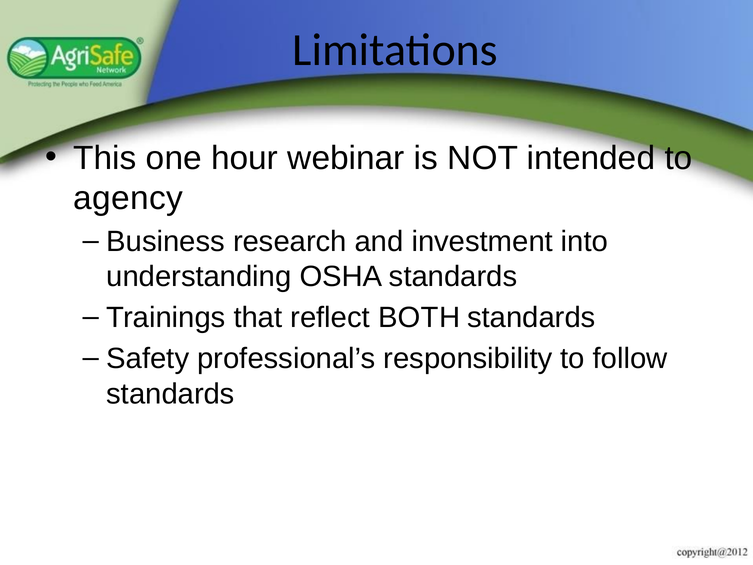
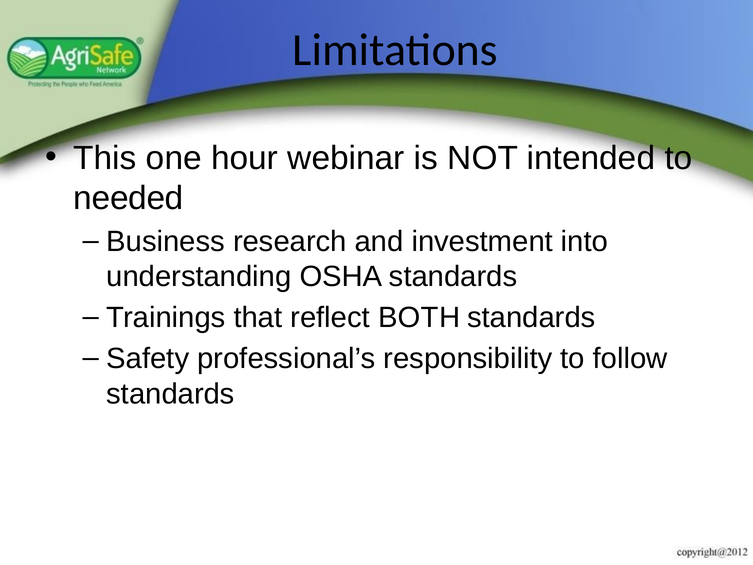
agency: agency -> needed
